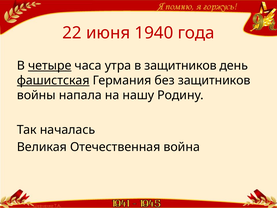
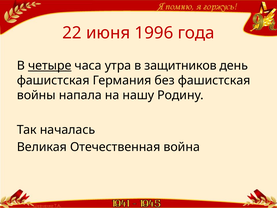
1940: 1940 -> 1996
фашистская at (53, 80) underline: present -> none
без защитников: защитников -> фашистская
